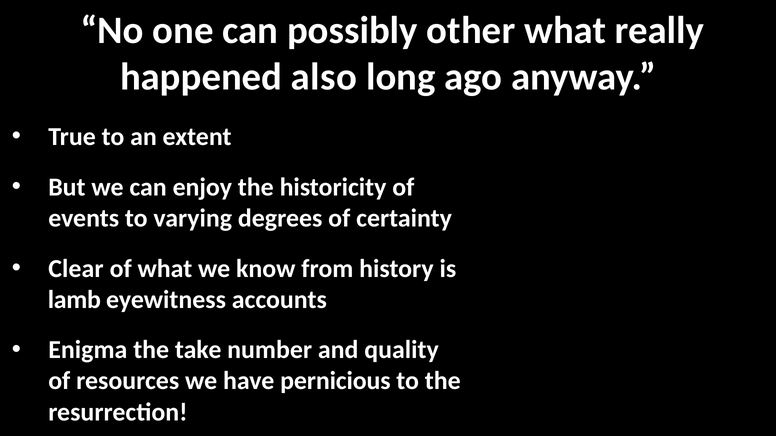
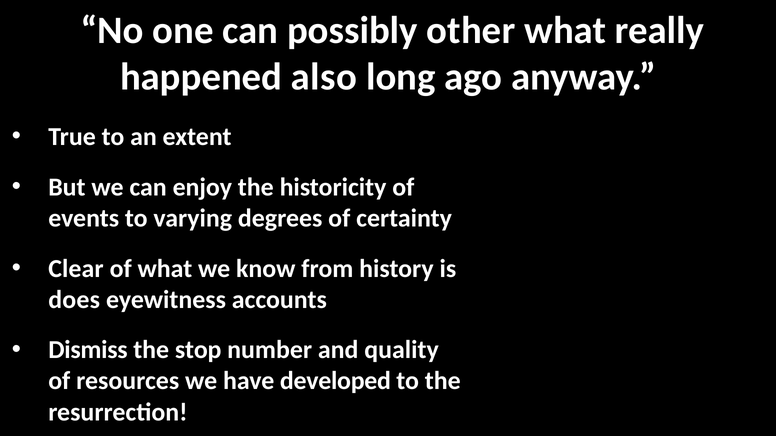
lamb: lamb -> does
Enigma: Enigma -> Dismiss
take: take -> stop
pernicious: pernicious -> developed
